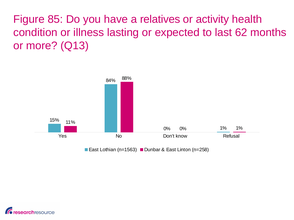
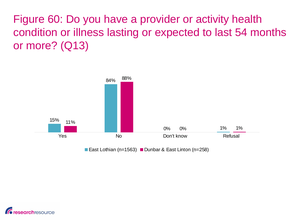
85: 85 -> 60
relatives: relatives -> provider
62: 62 -> 54
